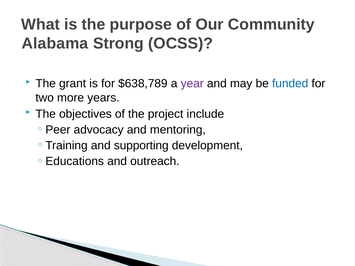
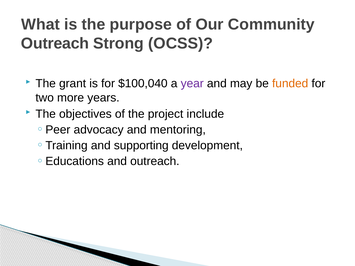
Alabama at (55, 43): Alabama -> Outreach
$638,789: $638,789 -> $100,040
funded colour: blue -> orange
